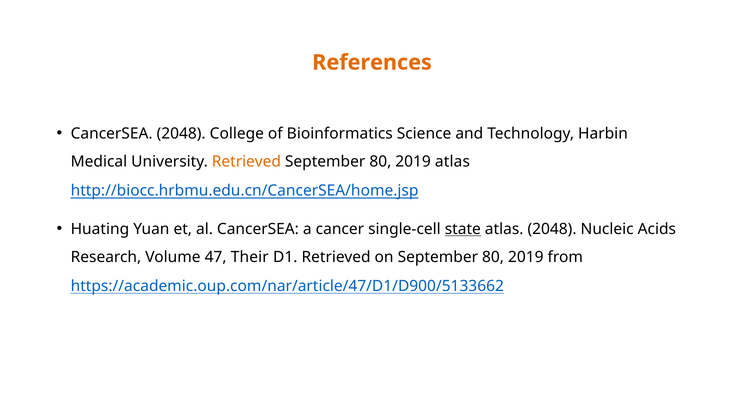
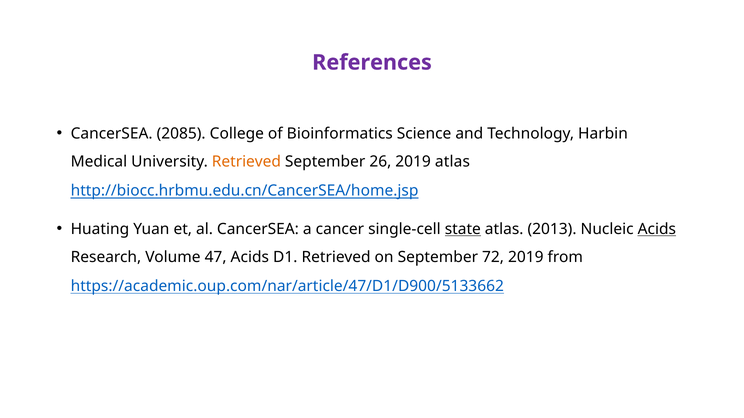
References colour: orange -> purple
CancerSEA 2048: 2048 -> 2085
80 at (380, 162): 80 -> 26
atlas 2048: 2048 -> 2013
Acids at (657, 229) underline: none -> present
47 Their: Their -> Acids
on September 80: 80 -> 72
